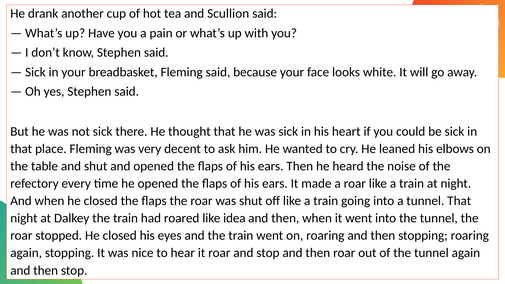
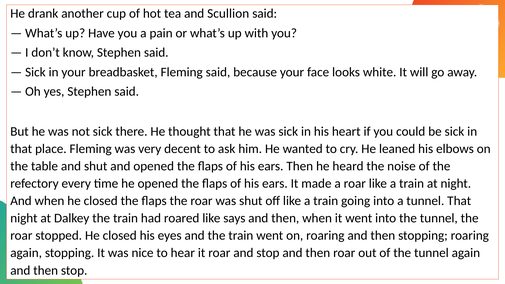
idea: idea -> says
